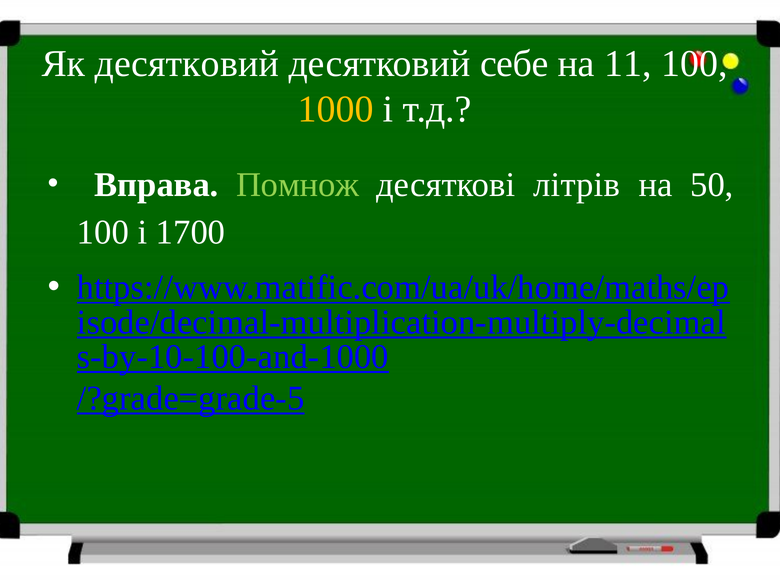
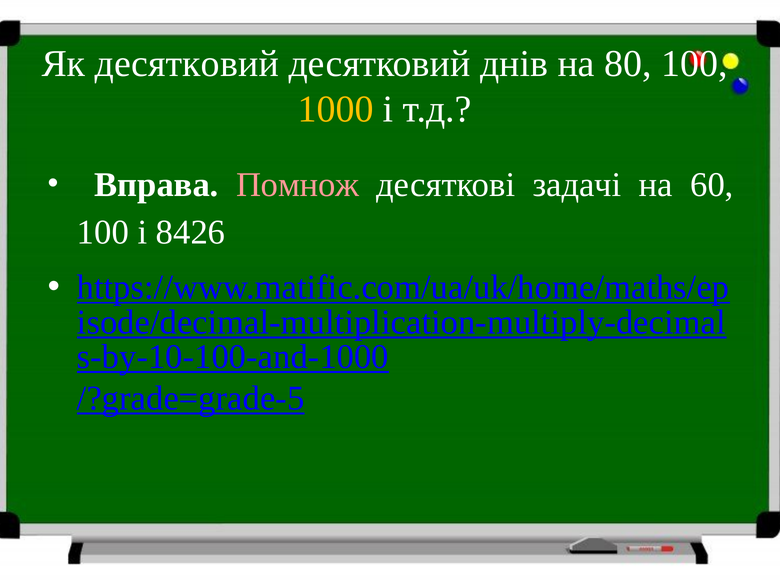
себе: себе -> днів
11: 11 -> 80
Помнож colour: light green -> pink
літрів: літрів -> задачі
50: 50 -> 60
1700: 1700 -> 8426
